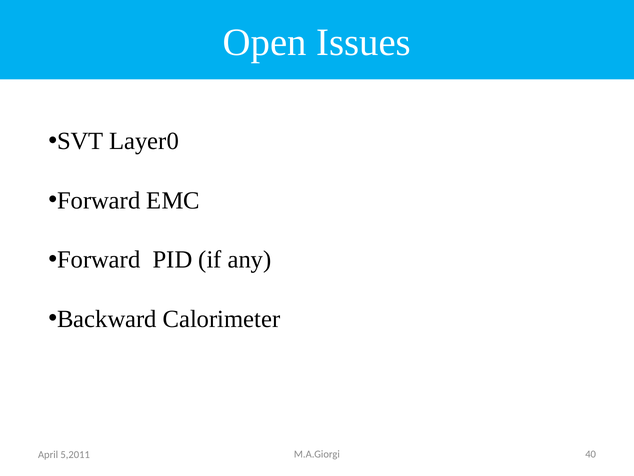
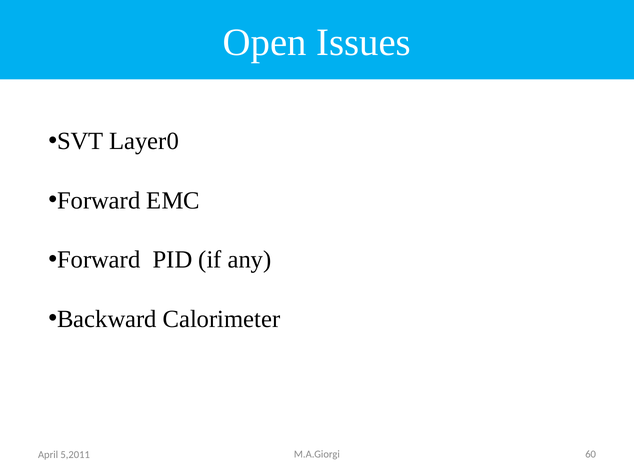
40: 40 -> 60
